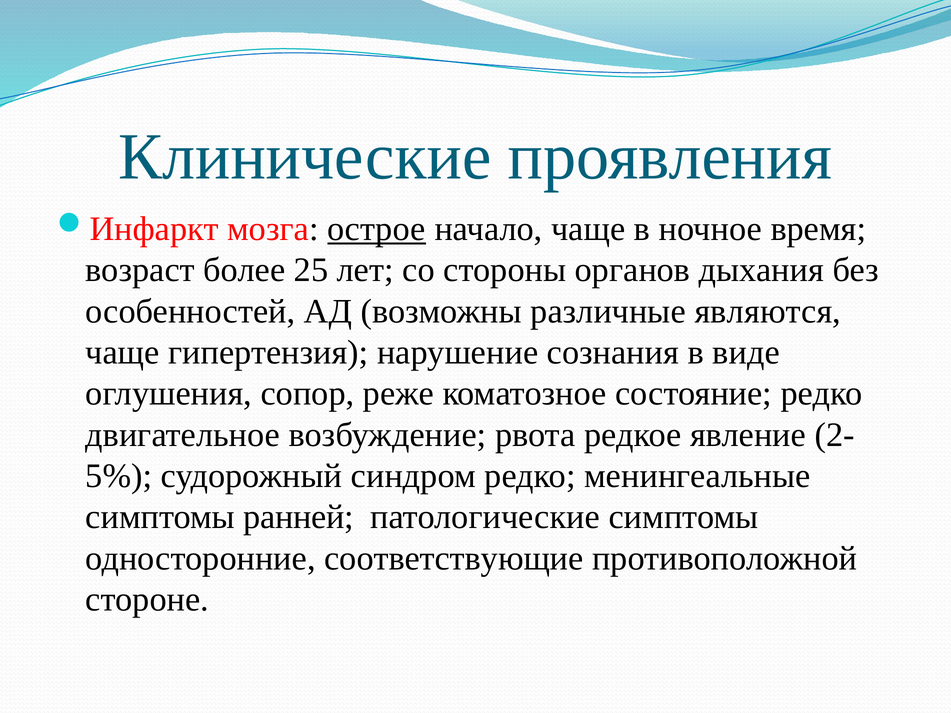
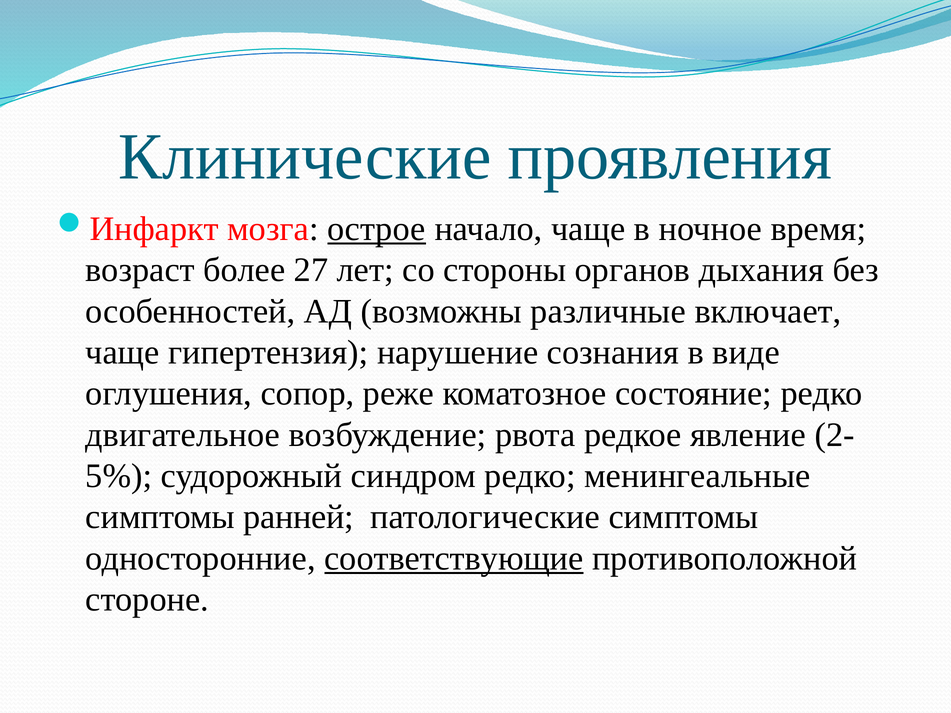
25: 25 -> 27
являются: являются -> включает
соответствующие underline: none -> present
